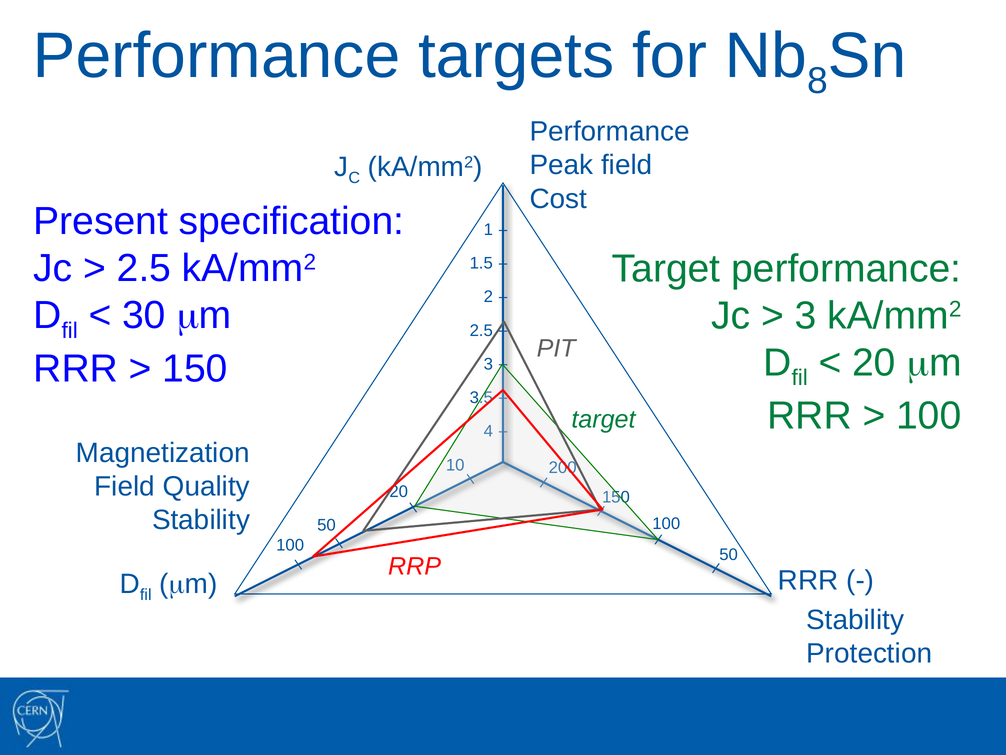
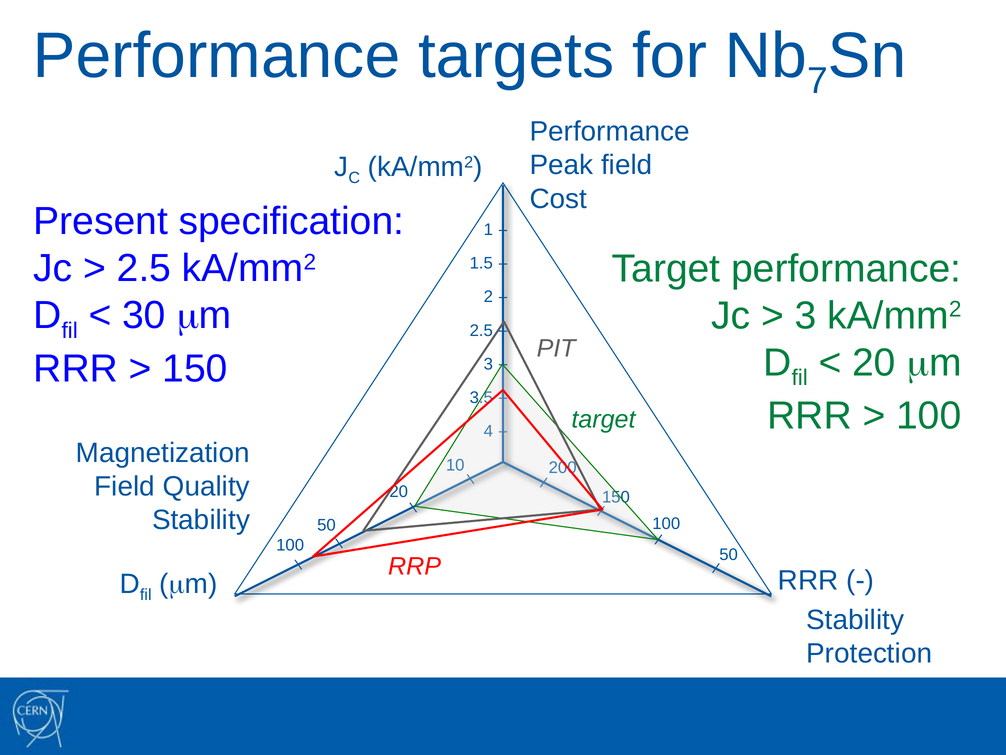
8: 8 -> 7
